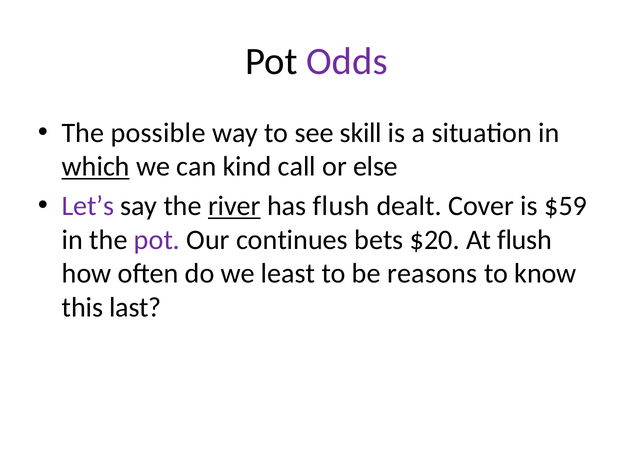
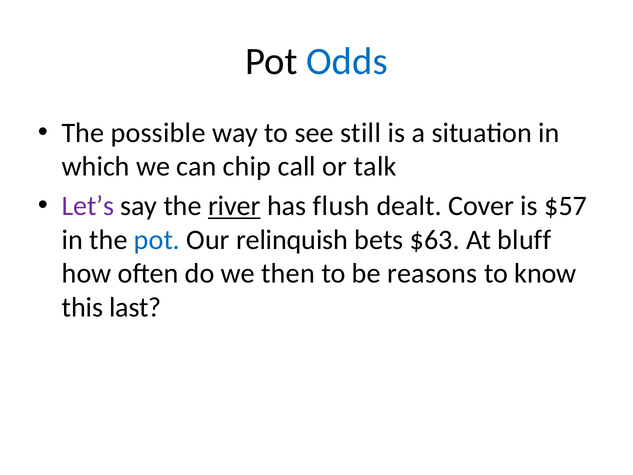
Odds colour: purple -> blue
skill: skill -> still
which underline: present -> none
kind: kind -> chip
else: else -> talk
$59: $59 -> $57
pot at (157, 240) colour: purple -> blue
continues: continues -> relinquish
$20: $20 -> $63
At flush: flush -> bluff
least: least -> then
